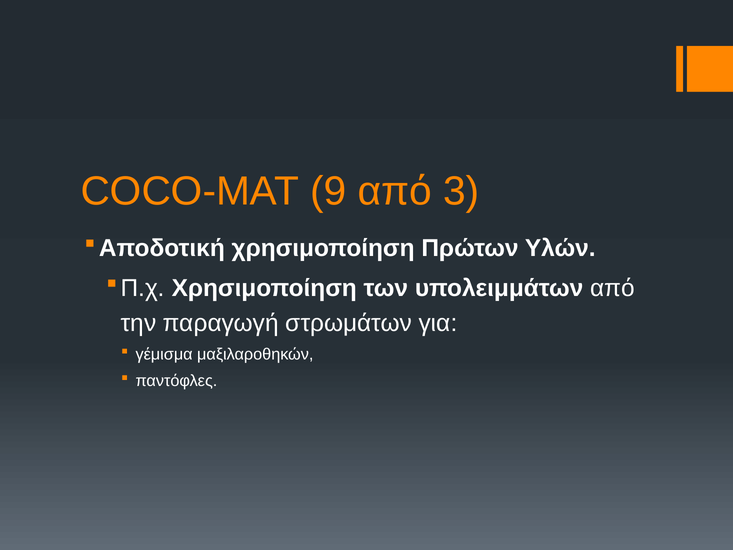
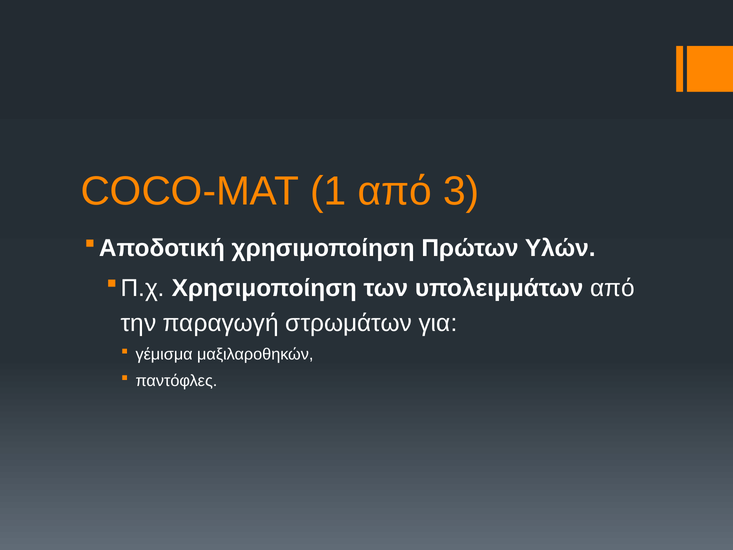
9: 9 -> 1
